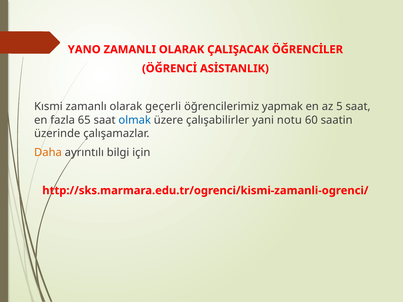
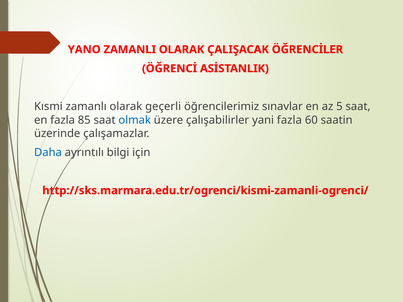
yapmak: yapmak -> sınavlar
65: 65 -> 85
yani notu: notu -> fazla
Daha colour: orange -> blue
